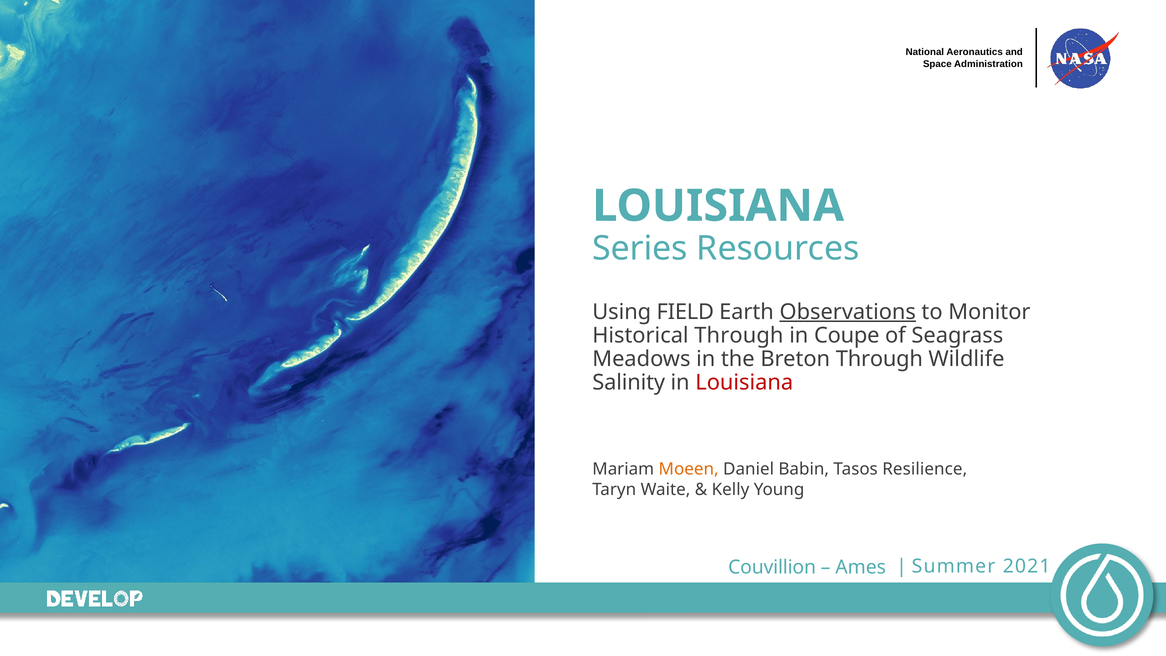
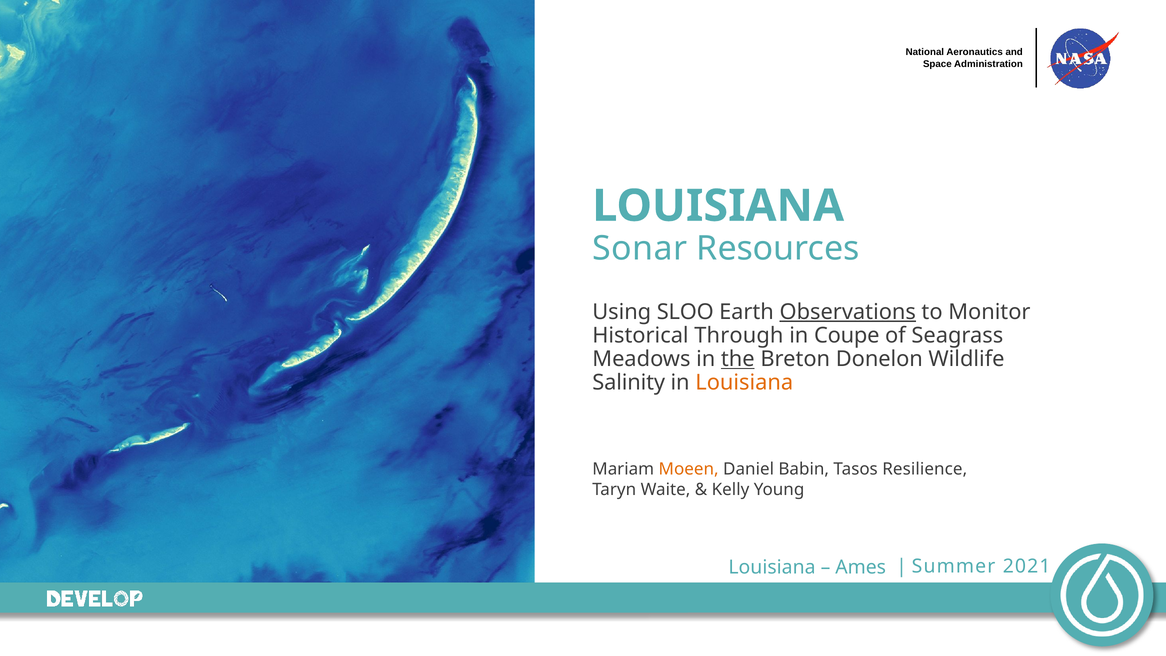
Series: Series -> Sonar
FIELD: FIELD -> SLOO
the underline: none -> present
Breton Through: Through -> Donelon
Louisiana at (744, 383) colour: red -> orange
Couvillion at (772, 567): Couvillion -> Louisiana
